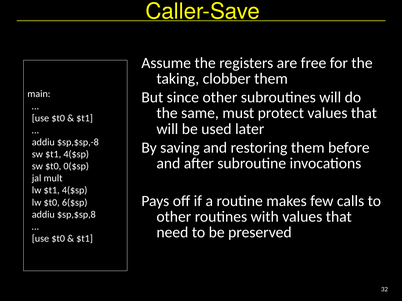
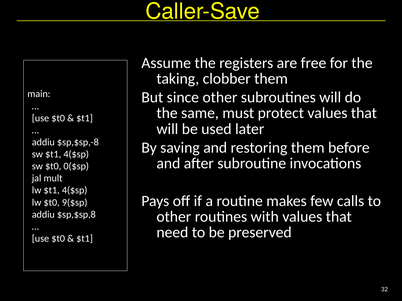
6($sp: 6($sp -> 9($sp
